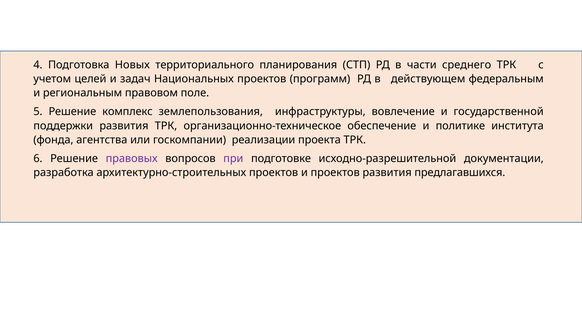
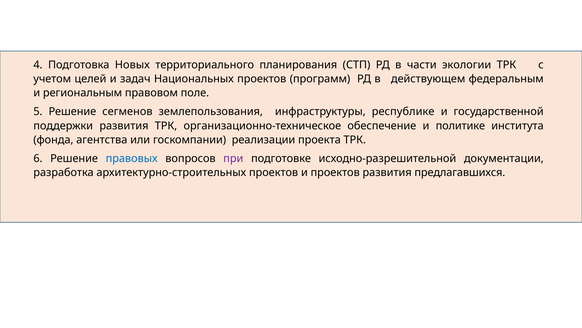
среднего: среднего -> экологии
комплекс: комплекс -> сегменов
вовлечение: вовлечение -> республике
правовых colour: purple -> blue
